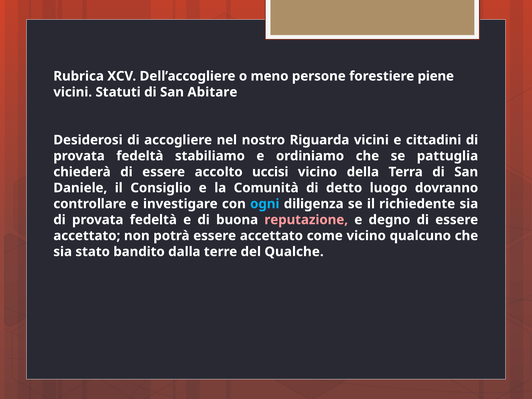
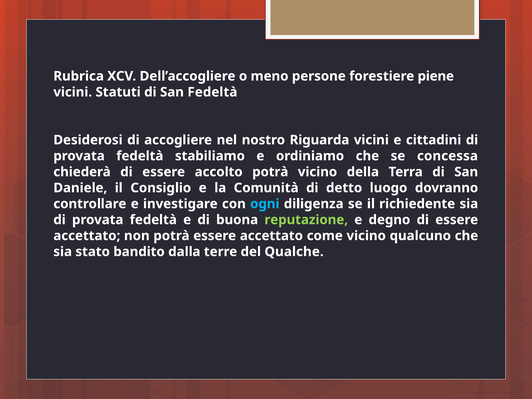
San Abitare: Abitare -> Fedeltà
pattuglia: pattuglia -> concessa
accolto uccisi: uccisi -> potrà
reputazione colour: pink -> light green
